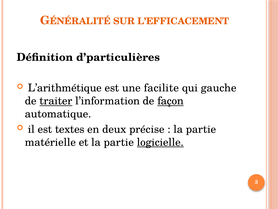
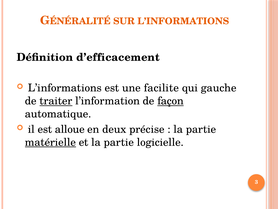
SUR L’EFFICACEMENT: L’EFFICACEMENT -> L’INFORMATIONS
d’particulières: d’particulières -> d’efficacement
L’arithmétique at (65, 88): L’arithmétique -> L’informations
textes: textes -> alloue
matérielle underline: none -> present
logicielle underline: present -> none
